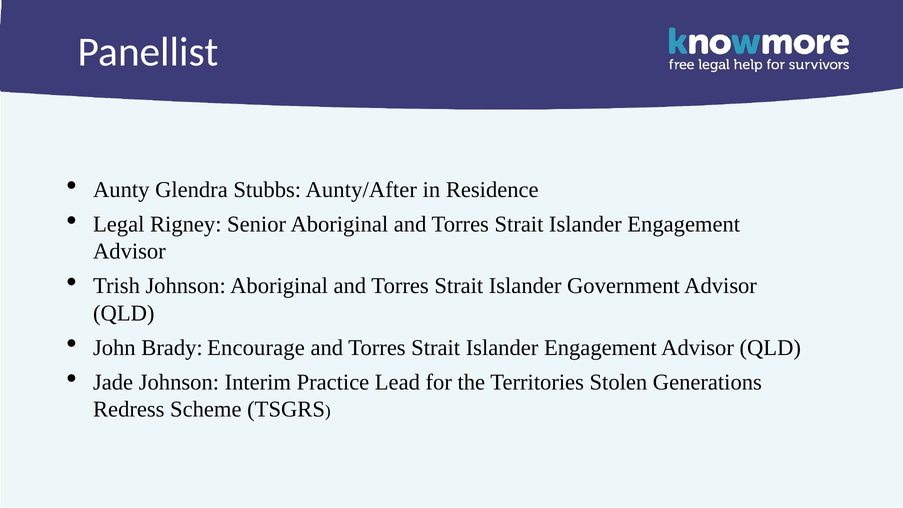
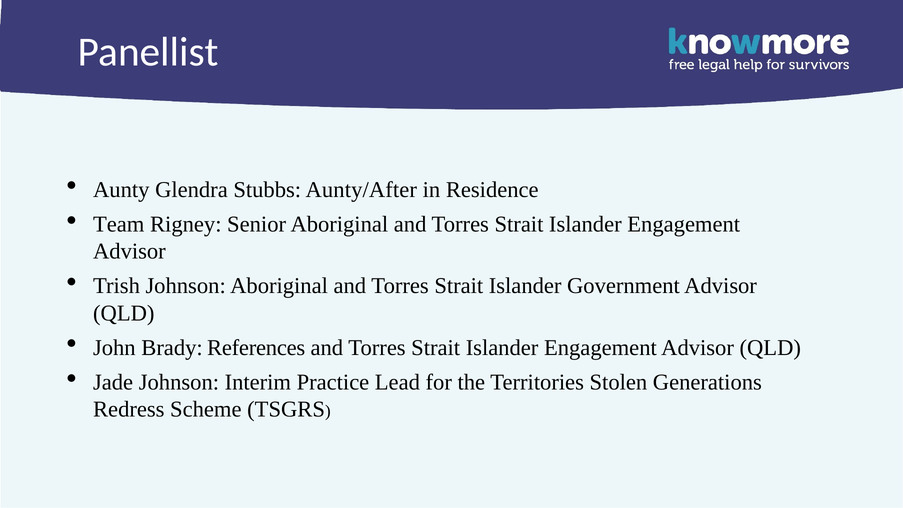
Legal: Legal -> Team
Encourage: Encourage -> References
